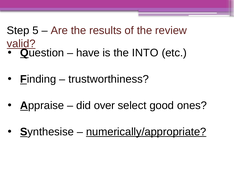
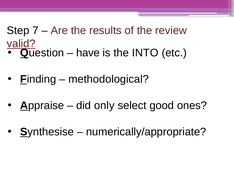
5: 5 -> 7
trustworthiness: trustworthiness -> methodological
over: over -> only
numerically/appropriate underline: present -> none
